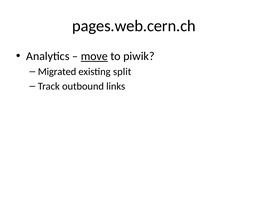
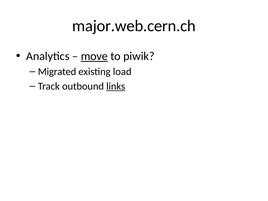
pages.web.cern.ch: pages.web.cern.ch -> major.web.cern.ch
split: split -> load
links underline: none -> present
